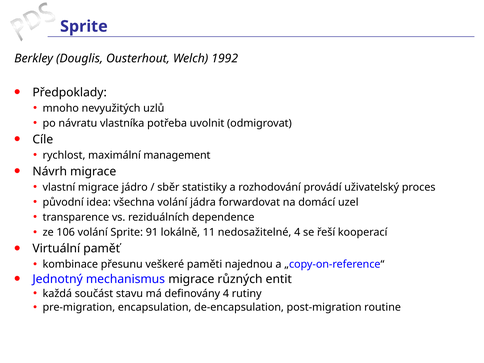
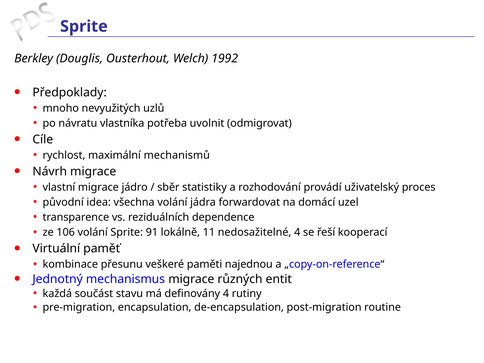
management: management -> mechanismů
